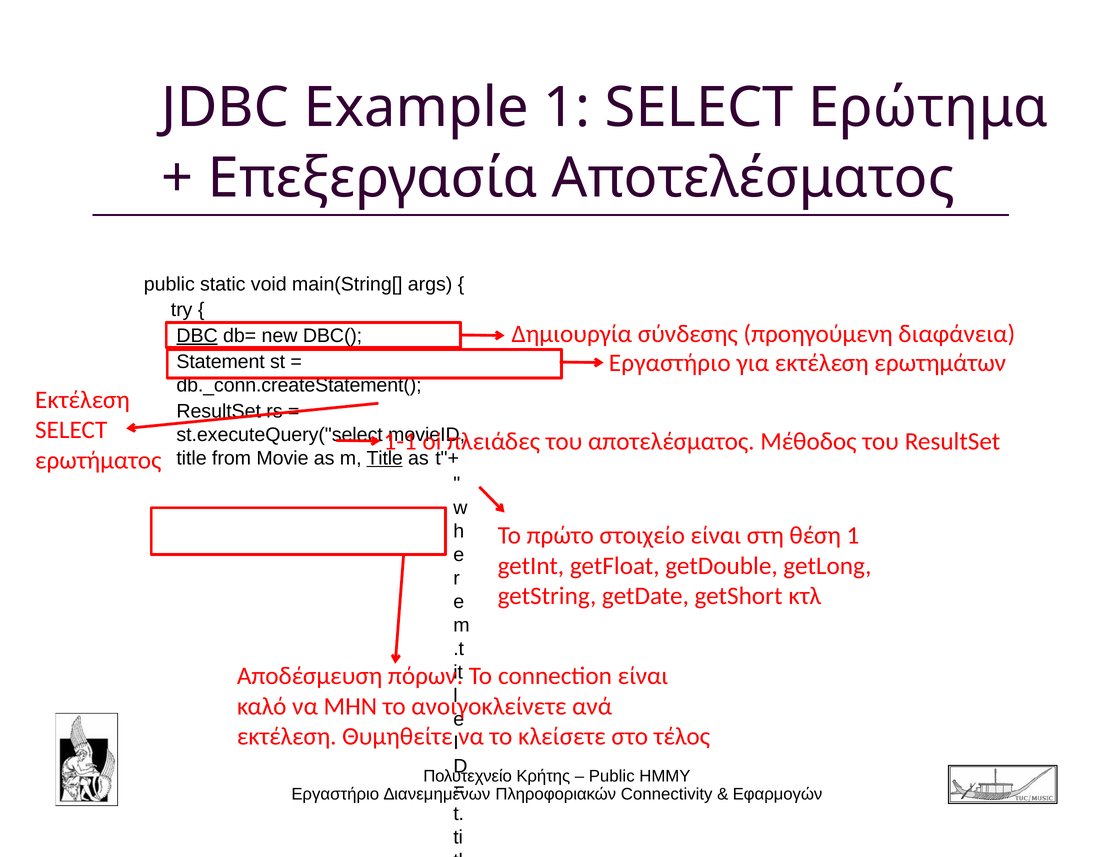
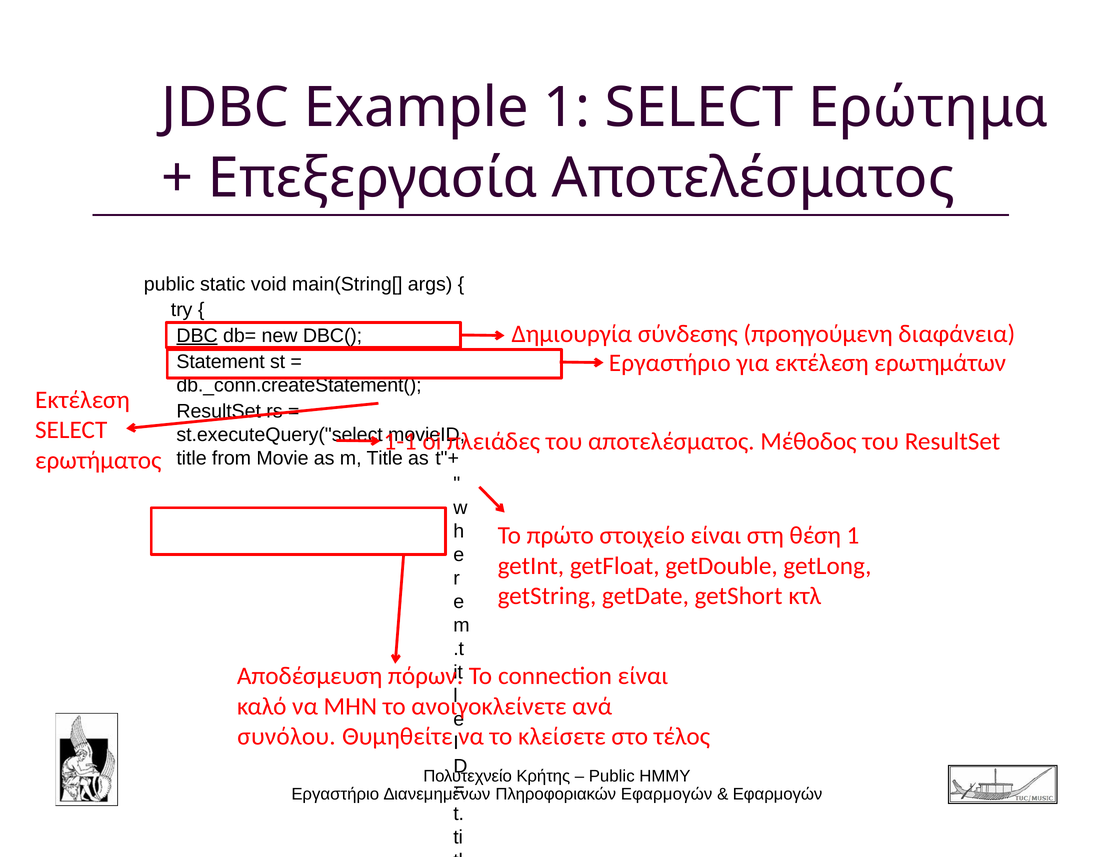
Title at (385, 459) underline: present -> none
εκτέλεση at (287, 737): εκτέλεση -> συνόλου
Πληροφοριακών Connectivity: Connectivity -> Εφαρμογών
